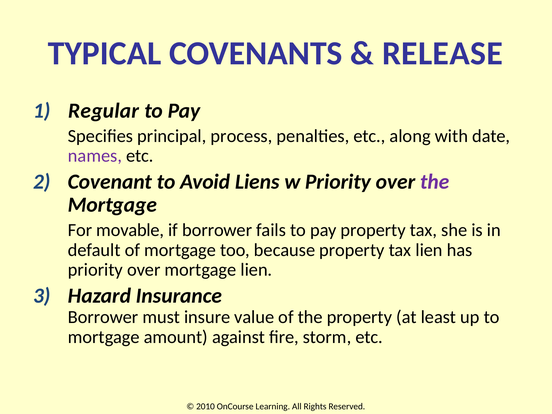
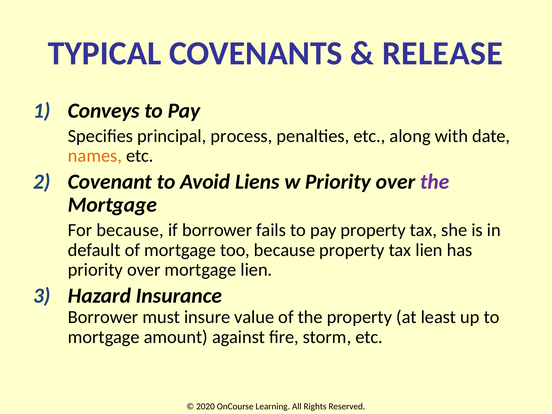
Regular: Regular -> Conveys
names colour: purple -> orange
For movable: movable -> because
2010: 2010 -> 2020
